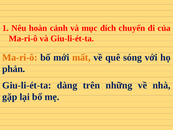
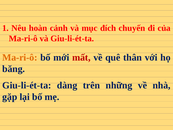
mất colour: orange -> red
sóng: sóng -> thân
phản: phản -> băng
